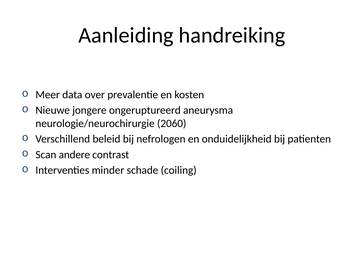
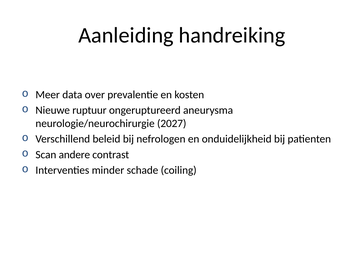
jongere: jongere -> ruptuur
2060: 2060 -> 2027
